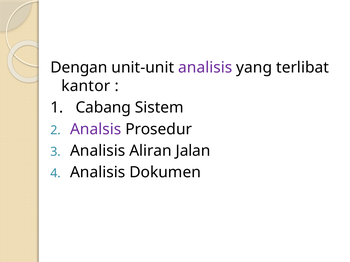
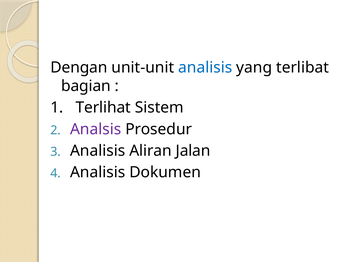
analisis at (205, 68) colour: purple -> blue
kantor: kantor -> bagian
Cabang: Cabang -> Terlihat
